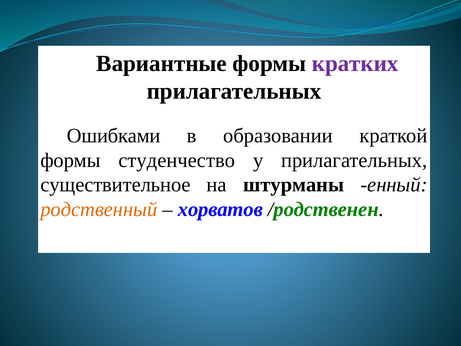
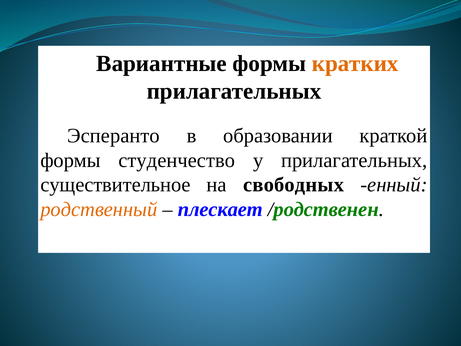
кратких colour: purple -> orange
Ошибками: Ошибками -> Эсперанто
штурманы: штурманы -> свободных
хорватов: хорватов -> плескает
